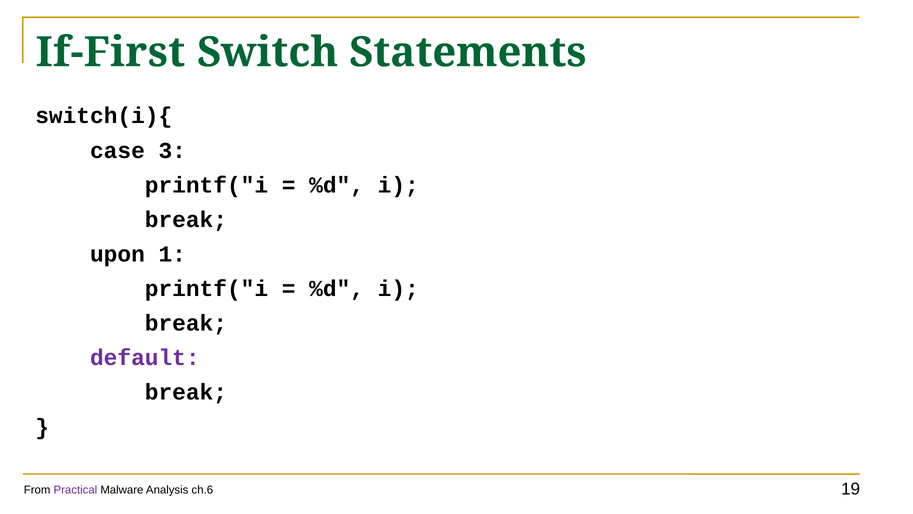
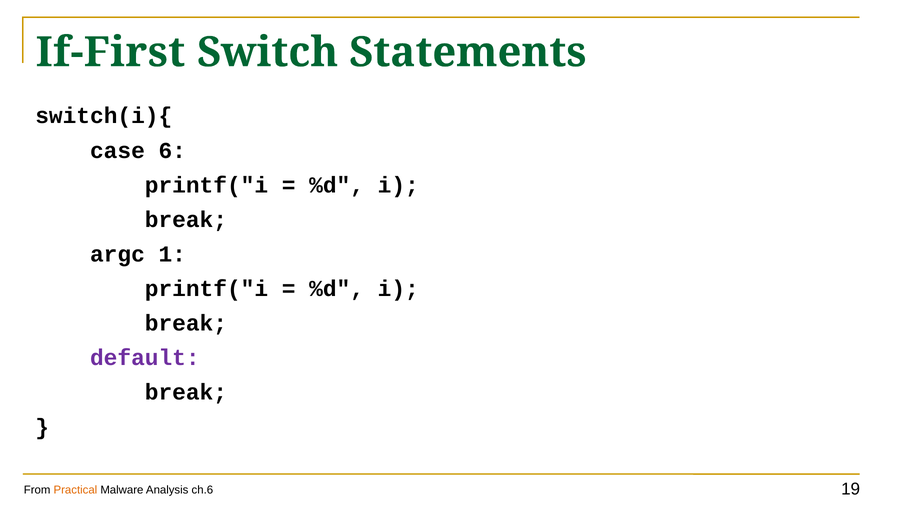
3: 3 -> 6
upon: upon -> argc
Practical colour: purple -> orange
